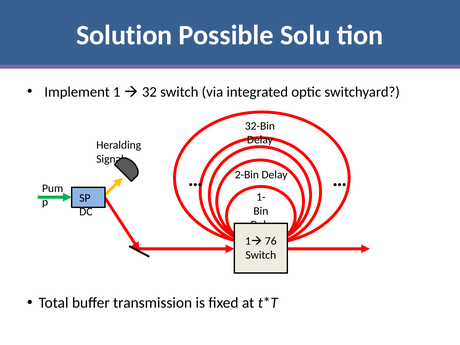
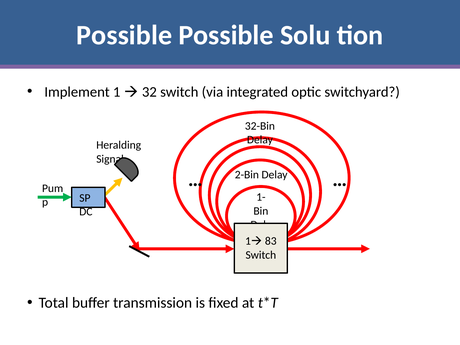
Solution at (124, 35): Solution -> Possible
76: 76 -> 83
